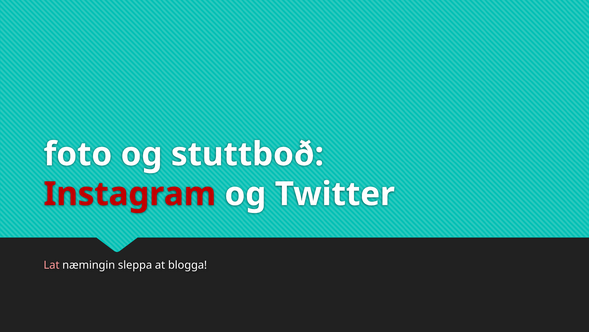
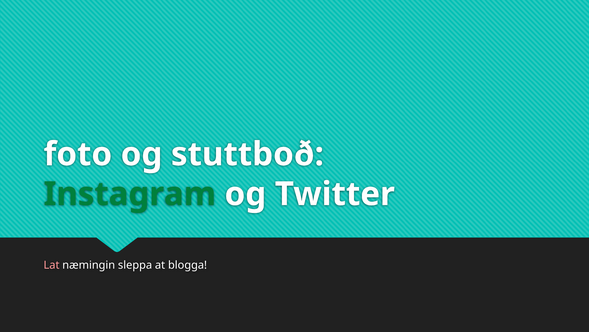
Instagram colour: red -> green
